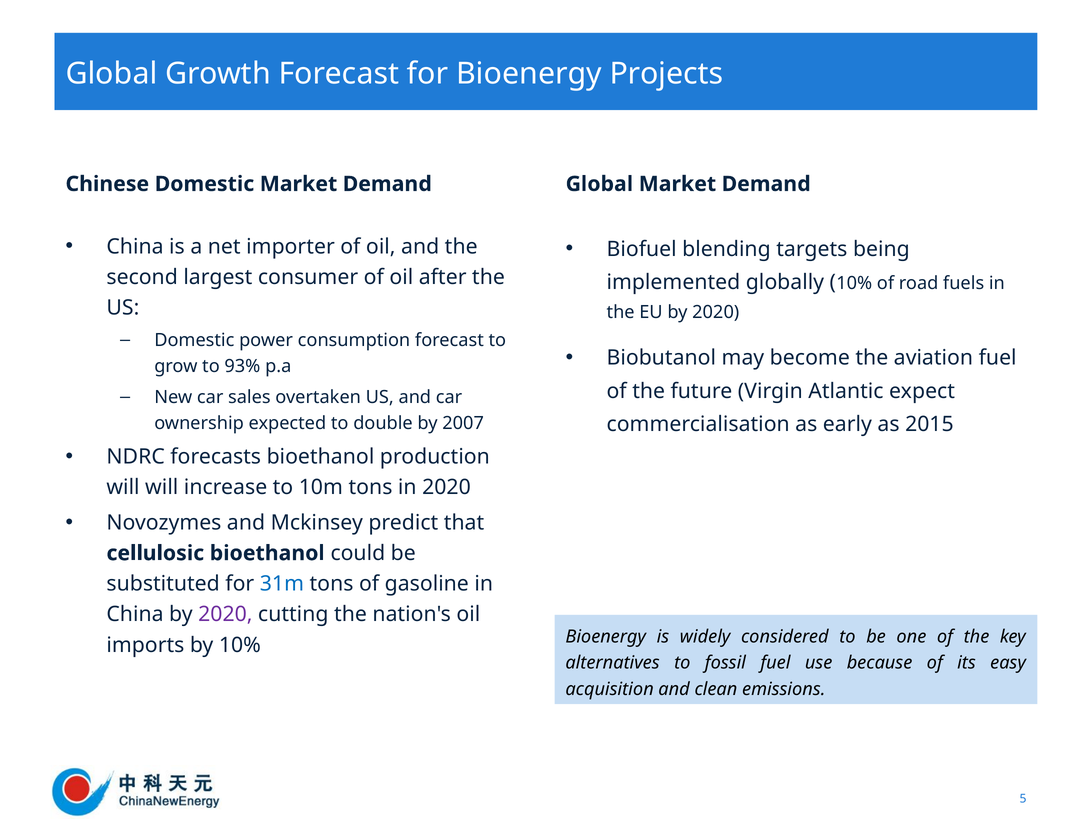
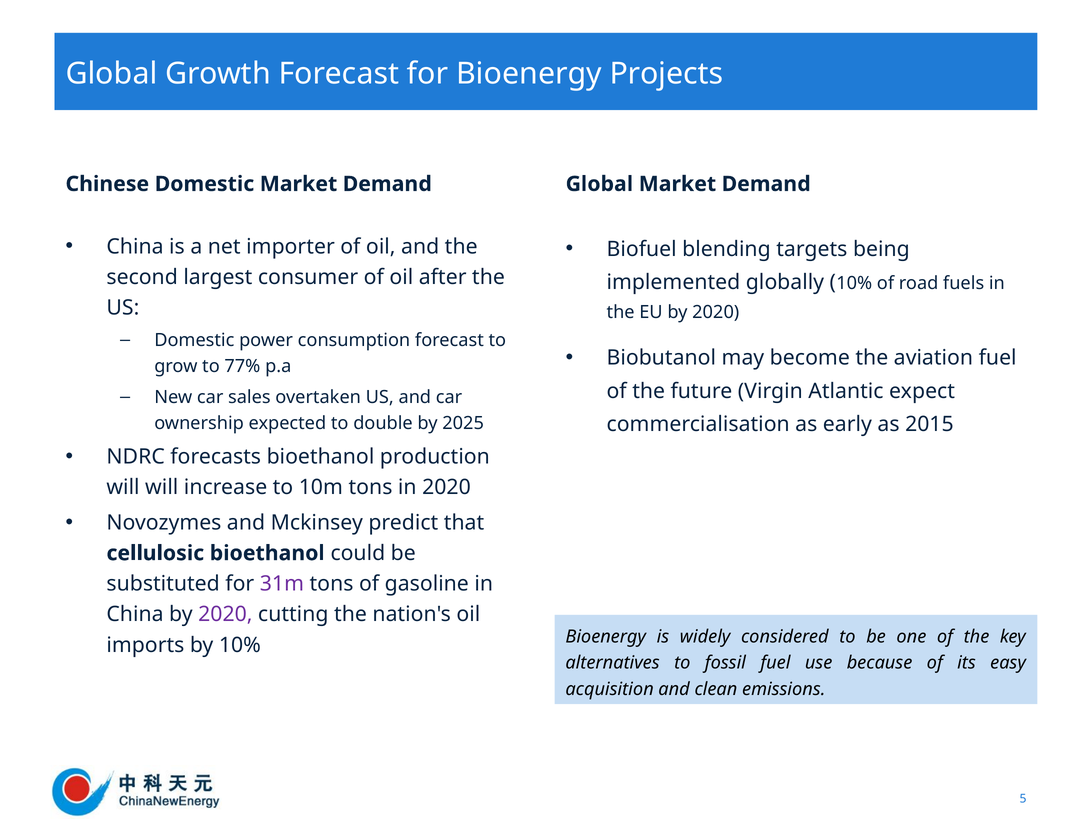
93%: 93% -> 77%
2007: 2007 -> 2025
31m colour: blue -> purple
